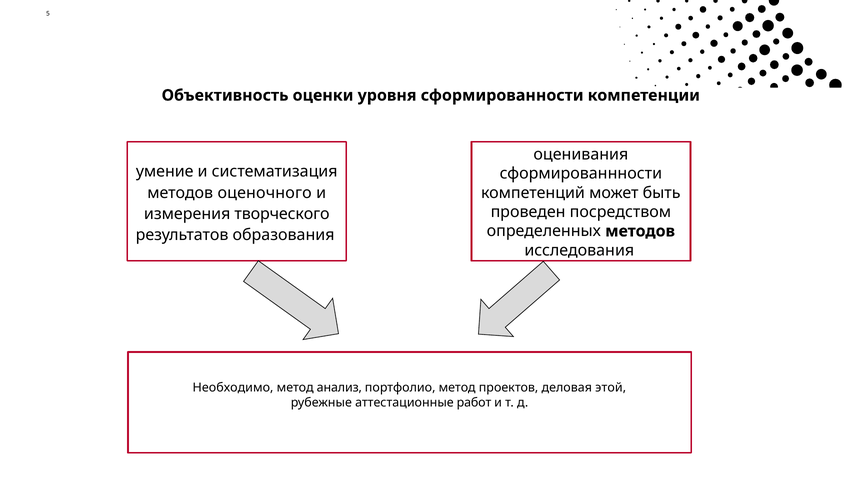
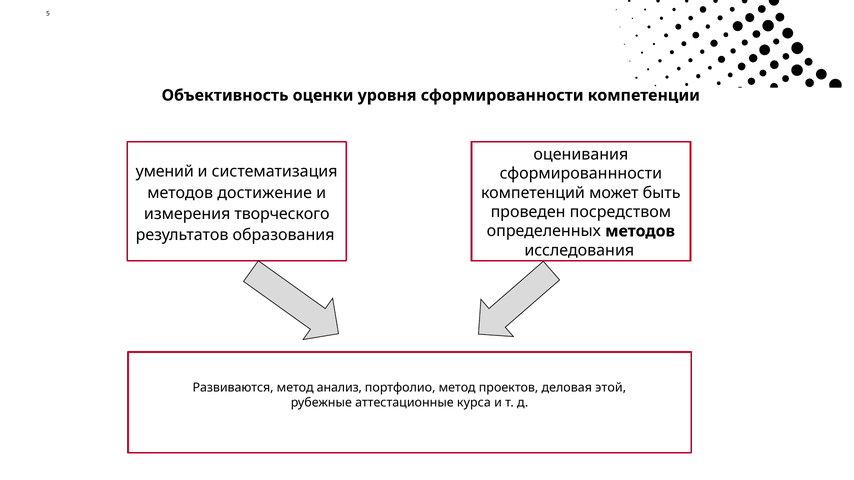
умение: умение -> умений
оценочного: оценочного -> достижение
Необходимо: Необходимо -> Развиваются
работ: работ -> курса
